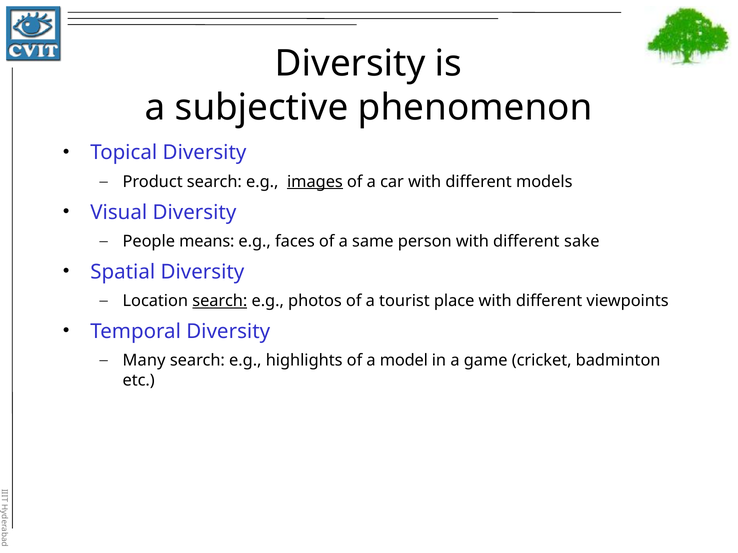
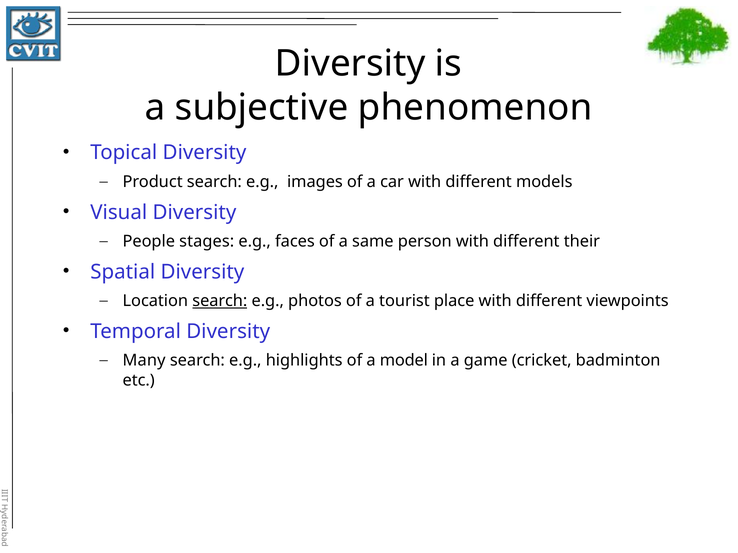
images underline: present -> none
means: means -> stages
sake: sake -> their
